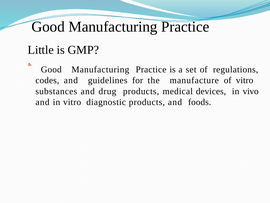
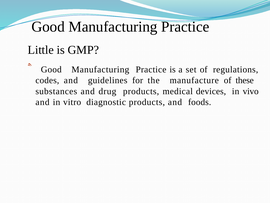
of vitro: vitro -> these
